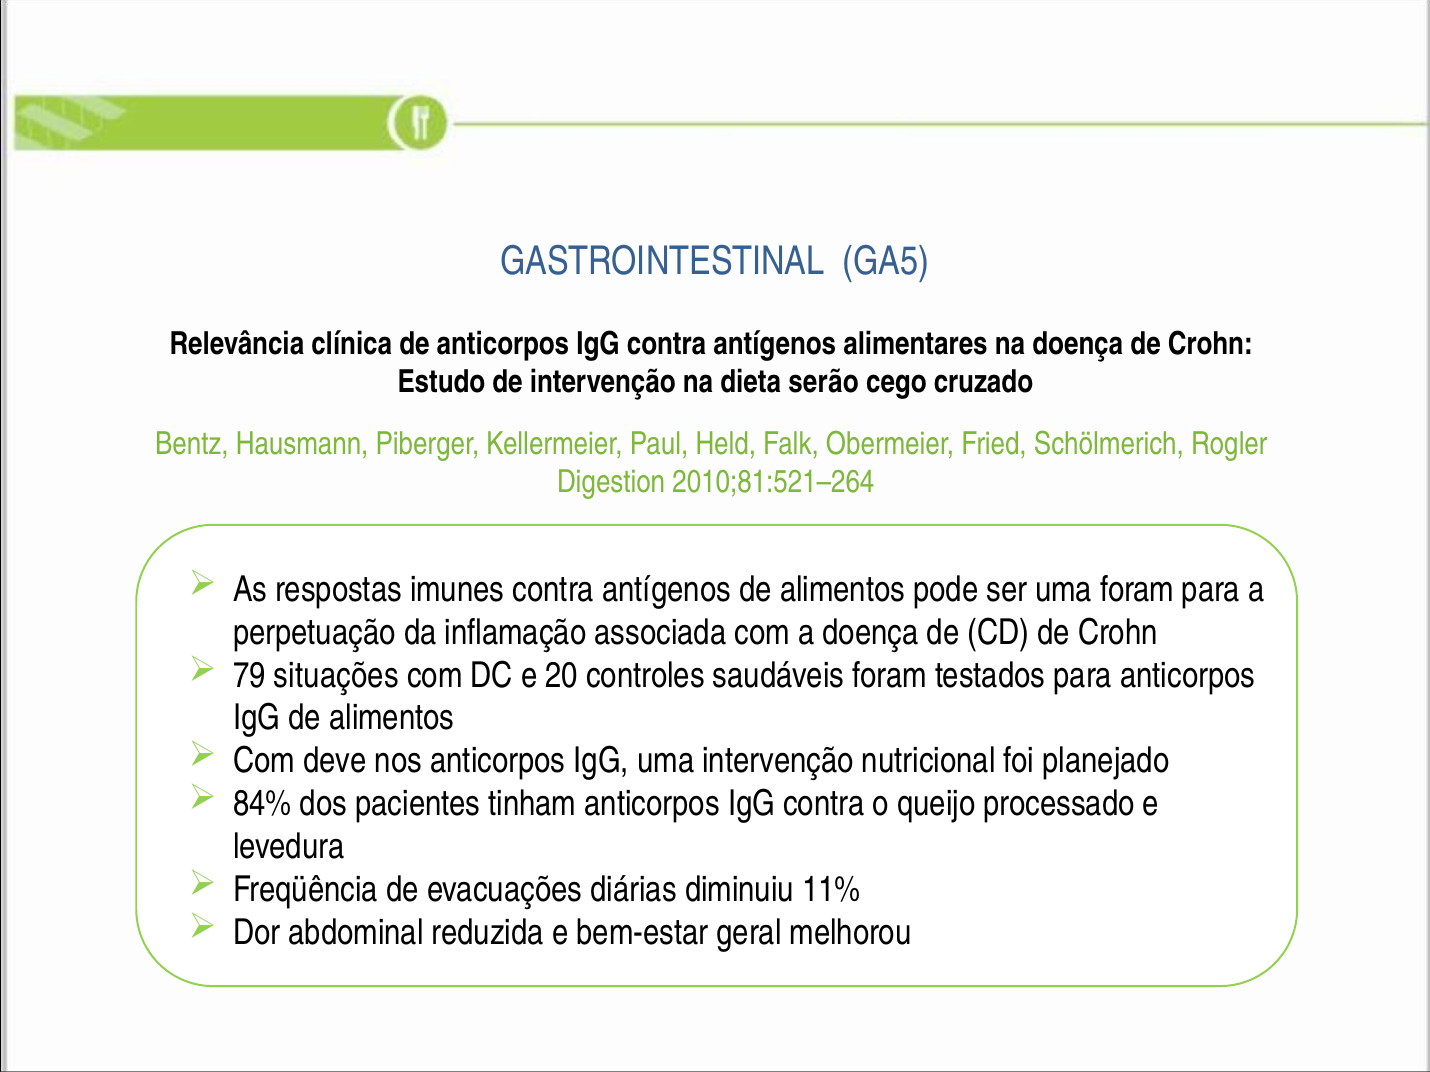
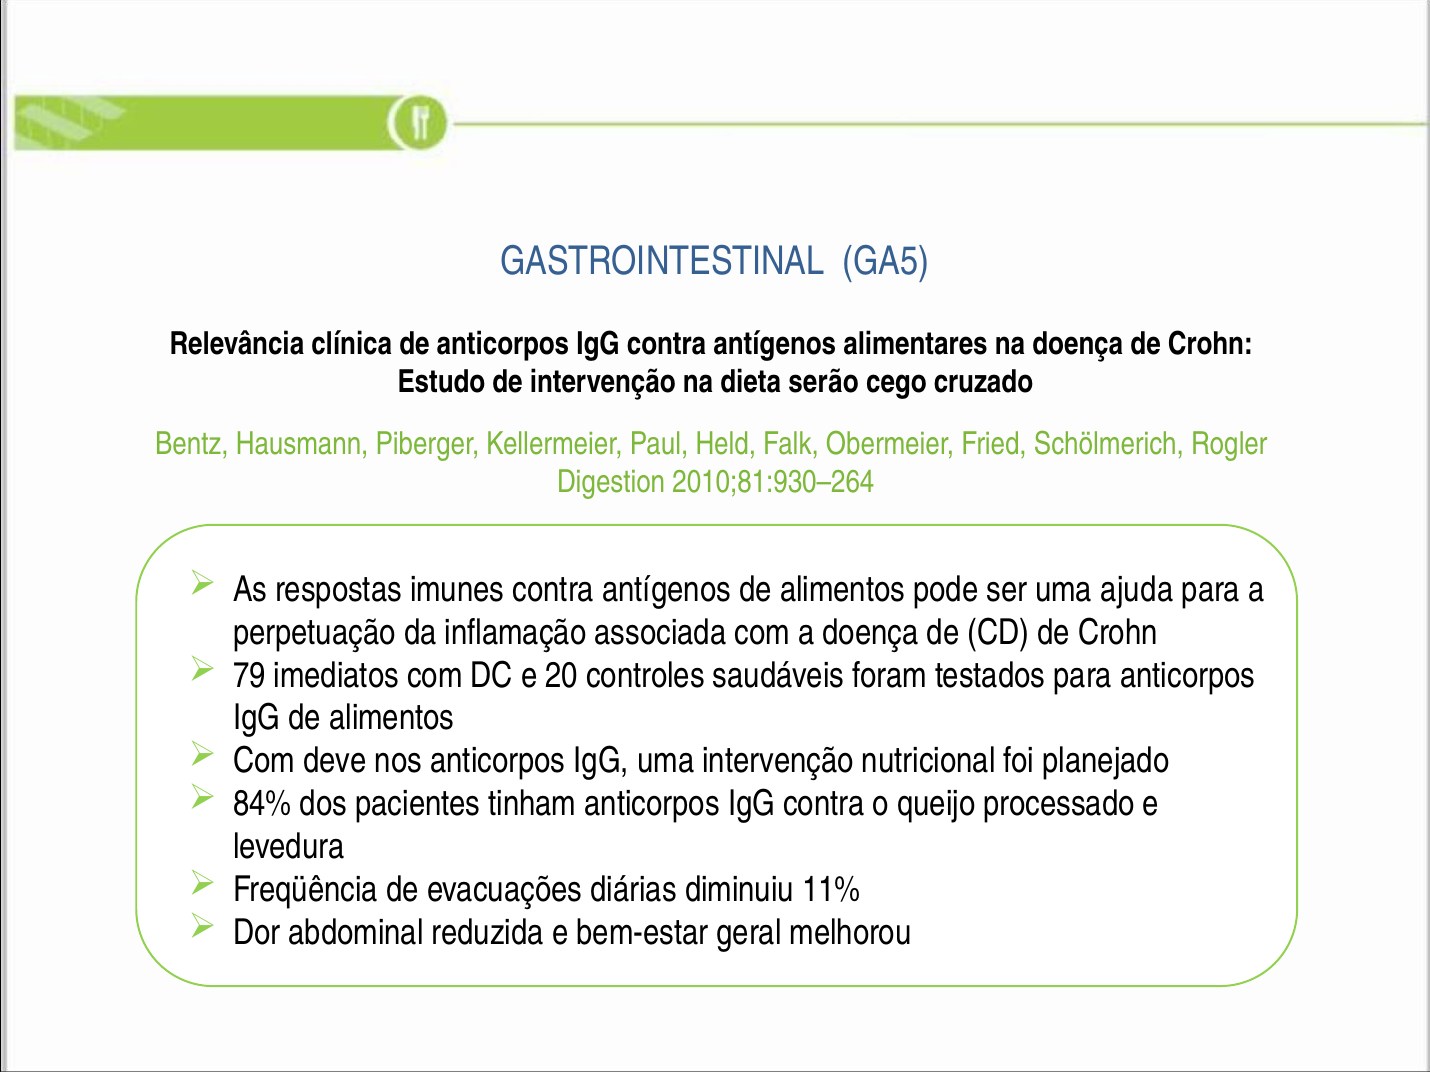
2010;81:521–264: 2010;81:521–264 -> 2010;81:930–264
uma foram: foram -> ajuda
situações: situações -> imediatos
